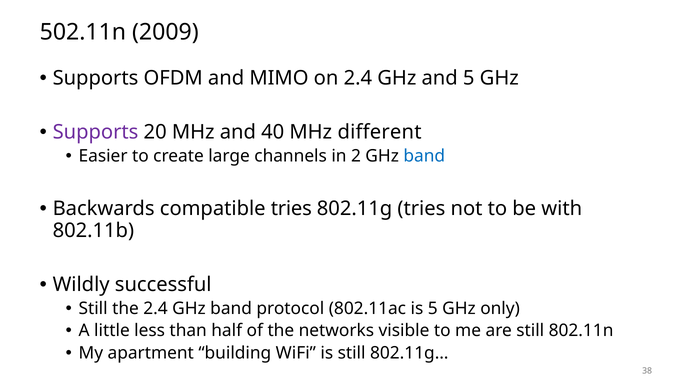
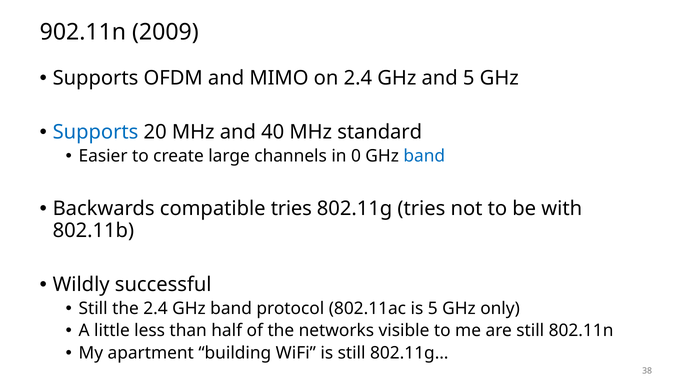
502.11n: 502.11n -> 902.11n
Supports at (96, 132) colour: purple -> blue
different: different -> standard
2: 2 -> 0
